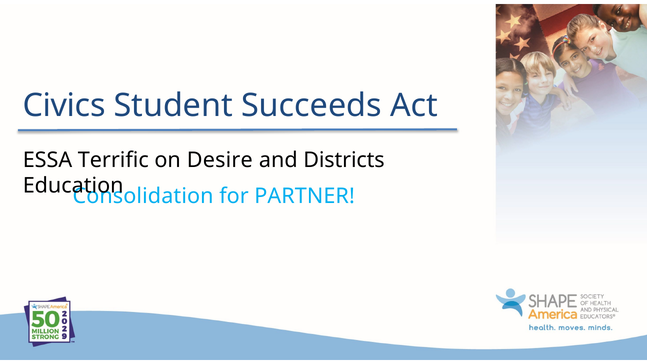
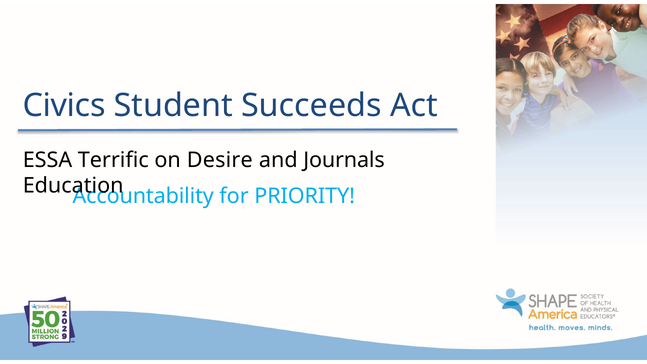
Districts: Districts -> Journals
Consolidation: Consolidation -> Accountability
PARTNER: PARTNER -> PRIORITY
